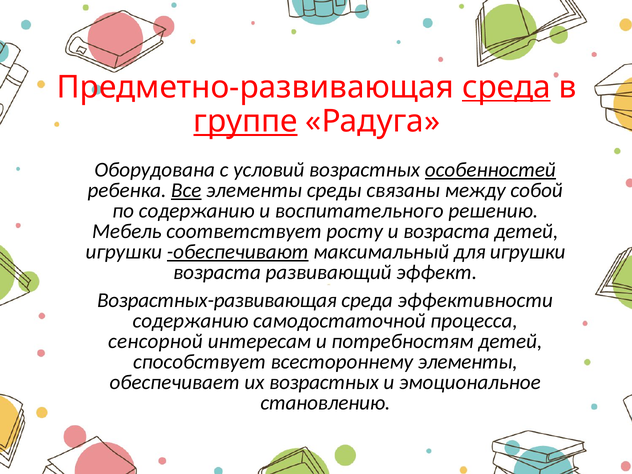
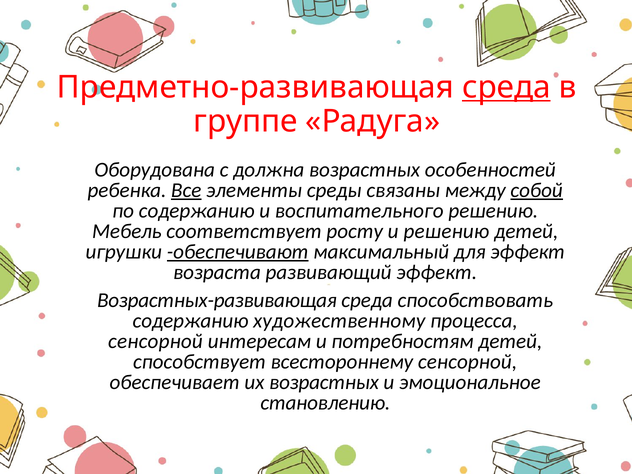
группе underline: present -> none
условий: условий -> должна
особенностей underline: present -> none
собой underline: none -> present
и возраста: возраста -> решению
для игрушки: игрушки -> эффект
эффективности: эффективности -> способствовать
самодостаточной: самодостаточной -> художественному
всестороннему элементы: элементы -> сенсорной
